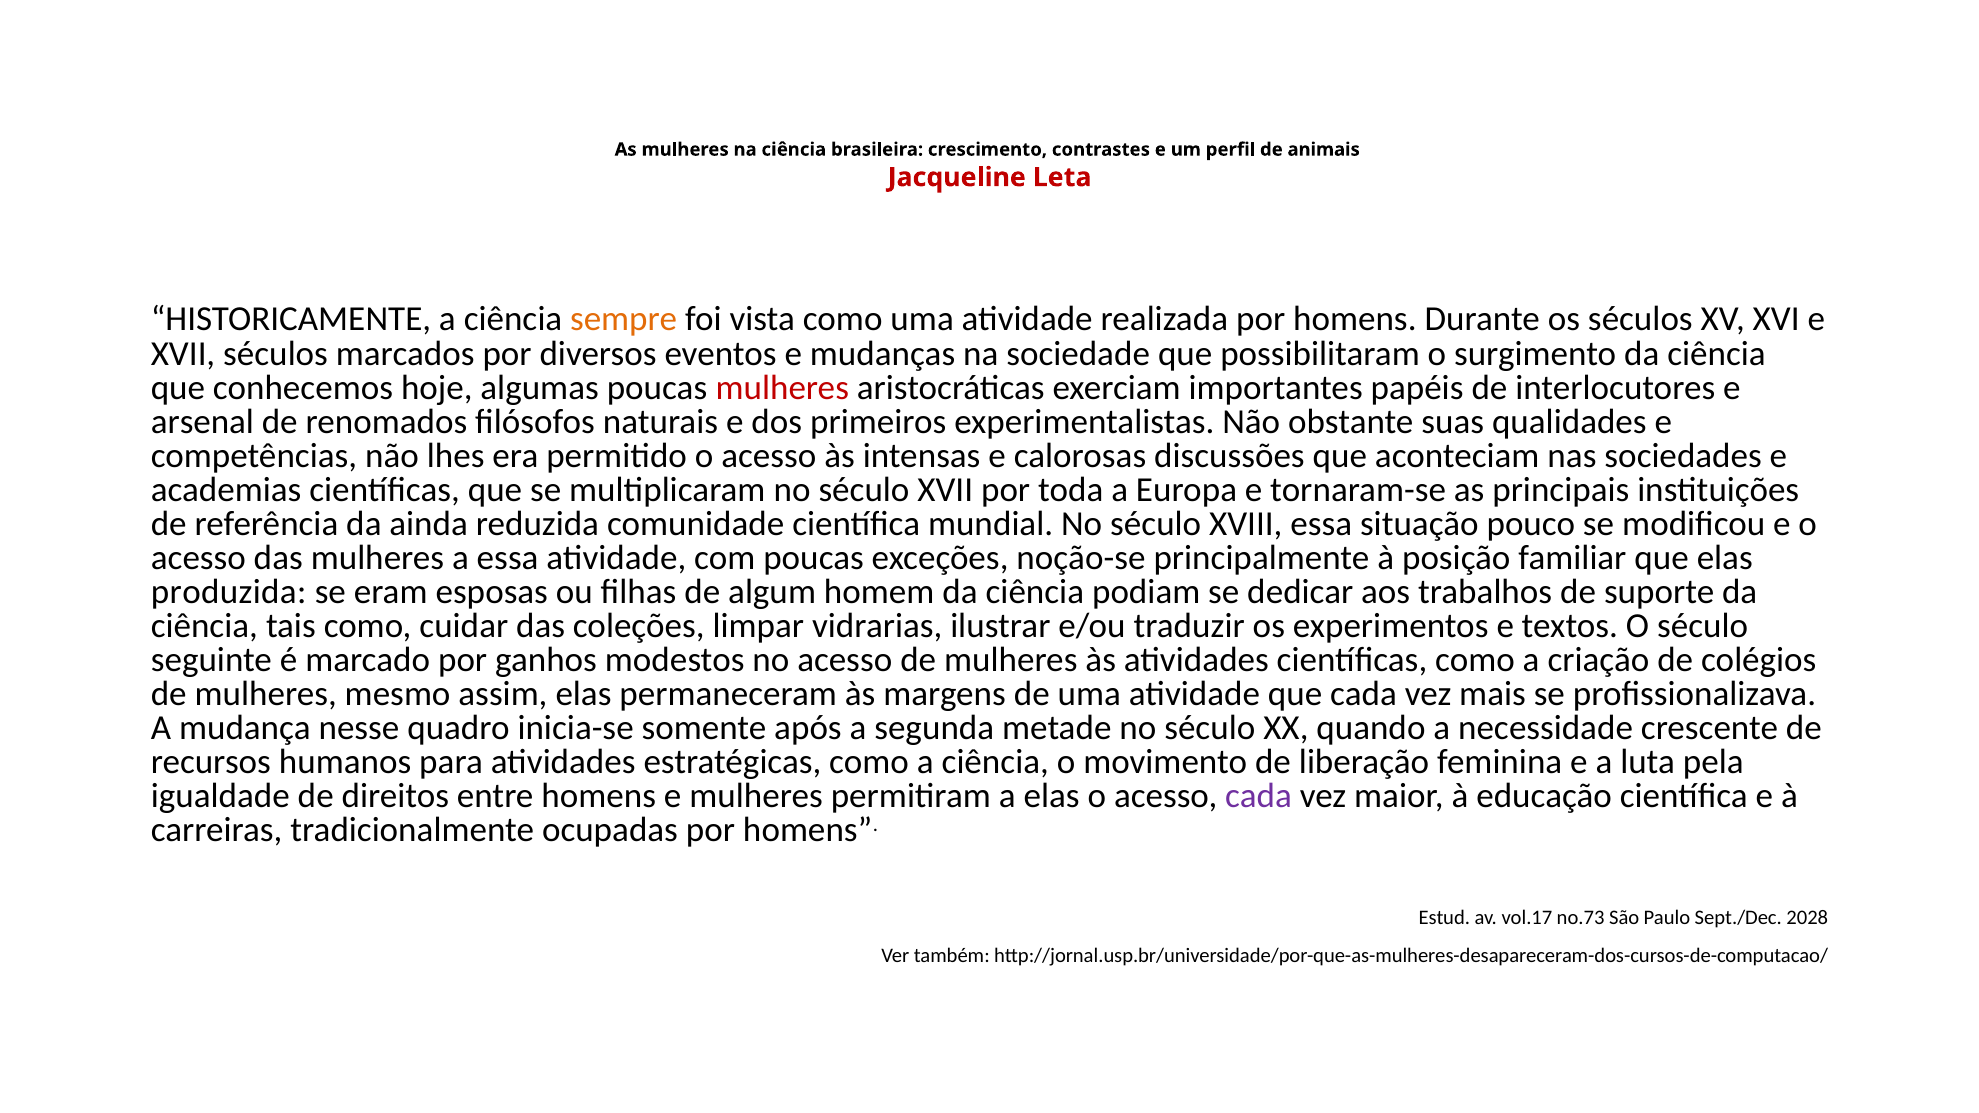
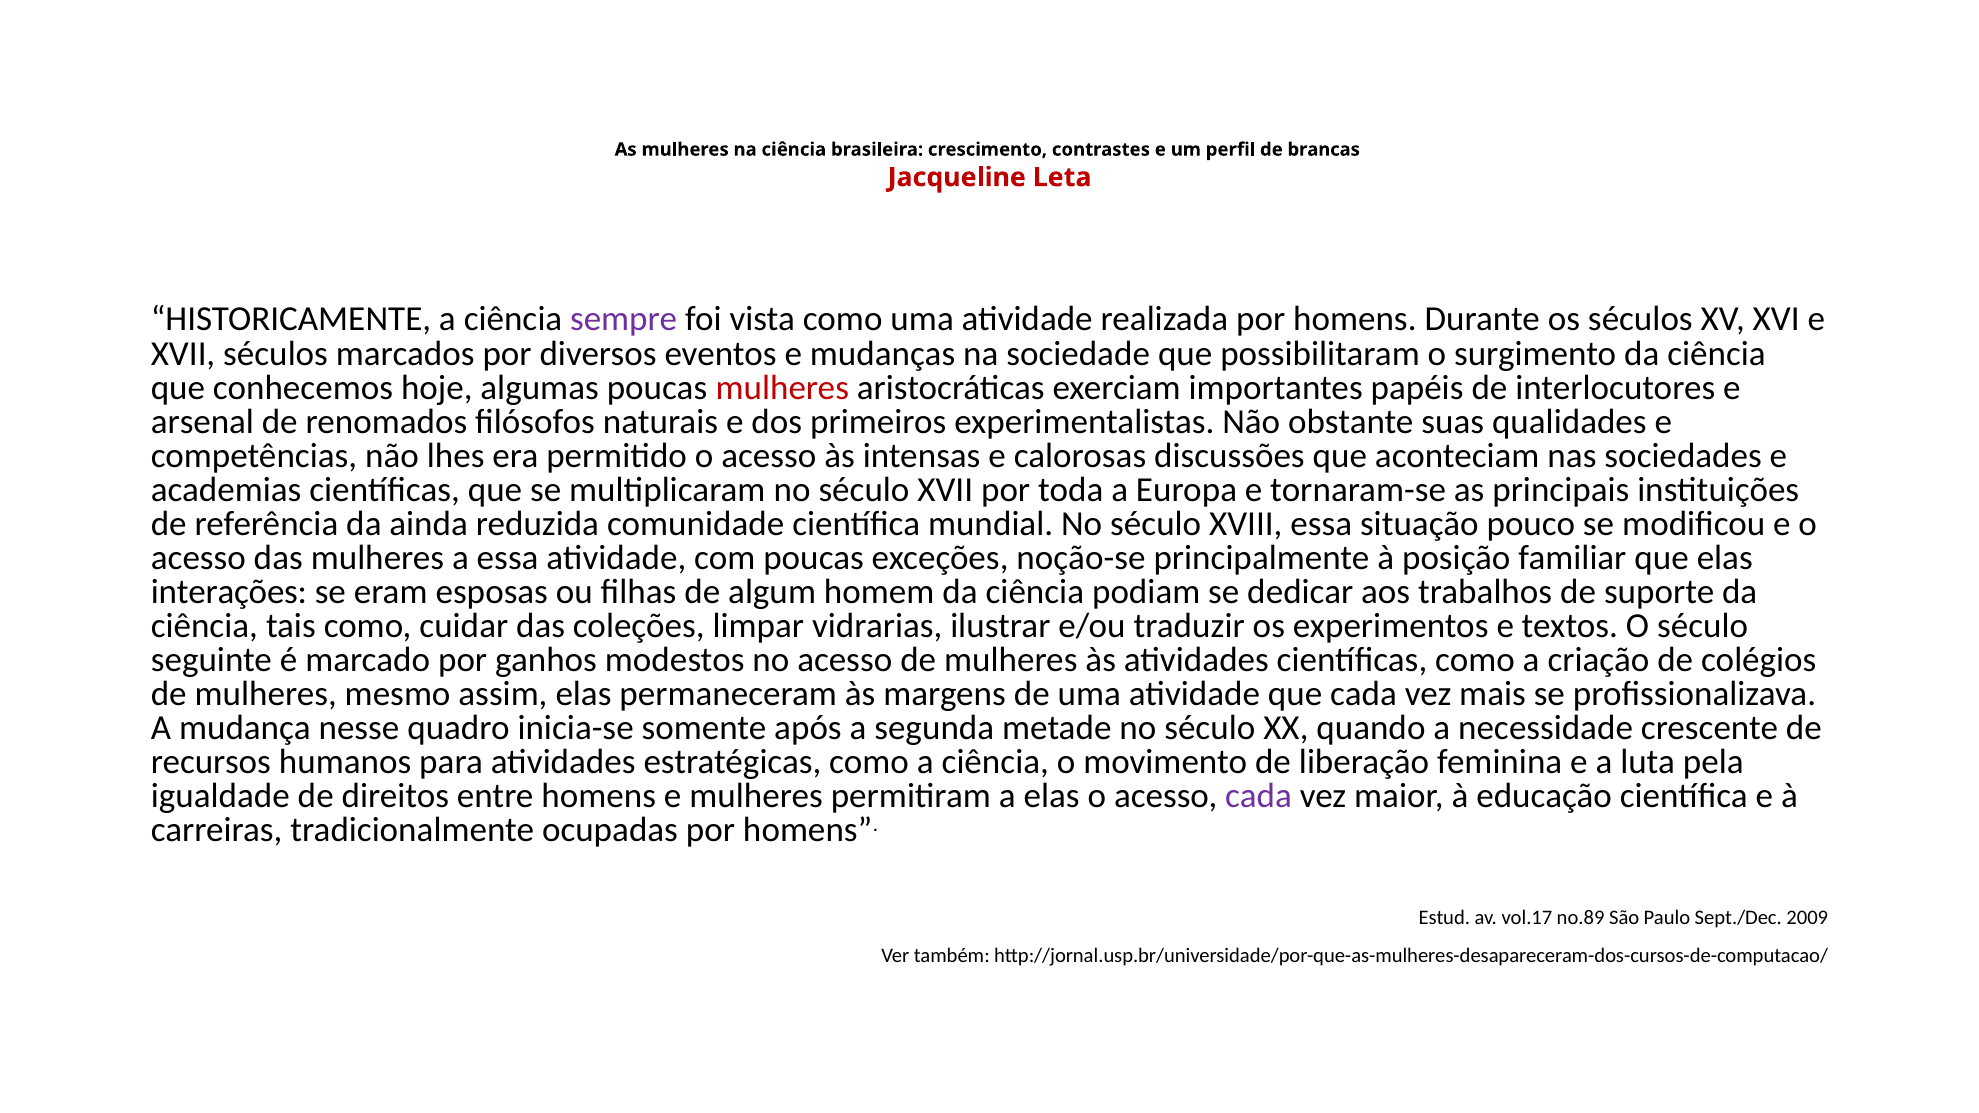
animais: animais -> brancas
sempre colour: orange -> purple
produzida: produzida -> interações
no.73: no.73 -> no.89
2028: 2028 -> 2009
